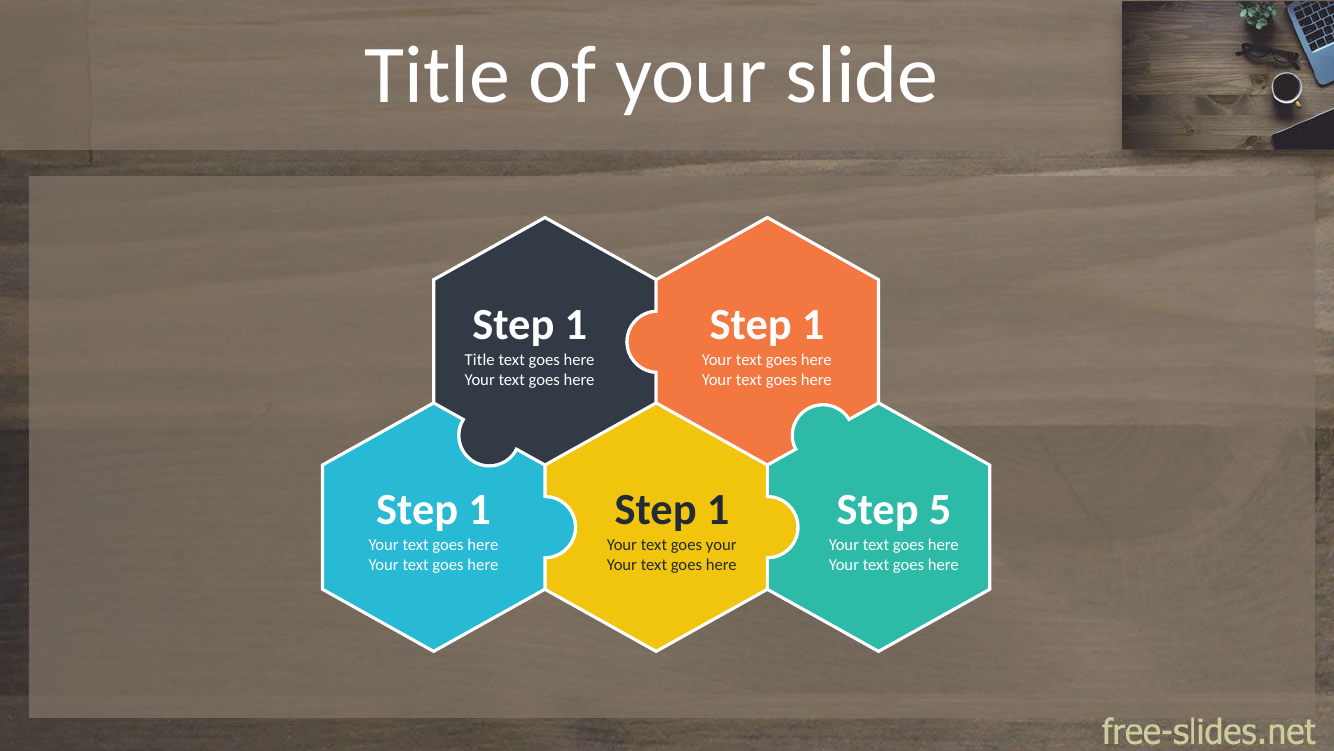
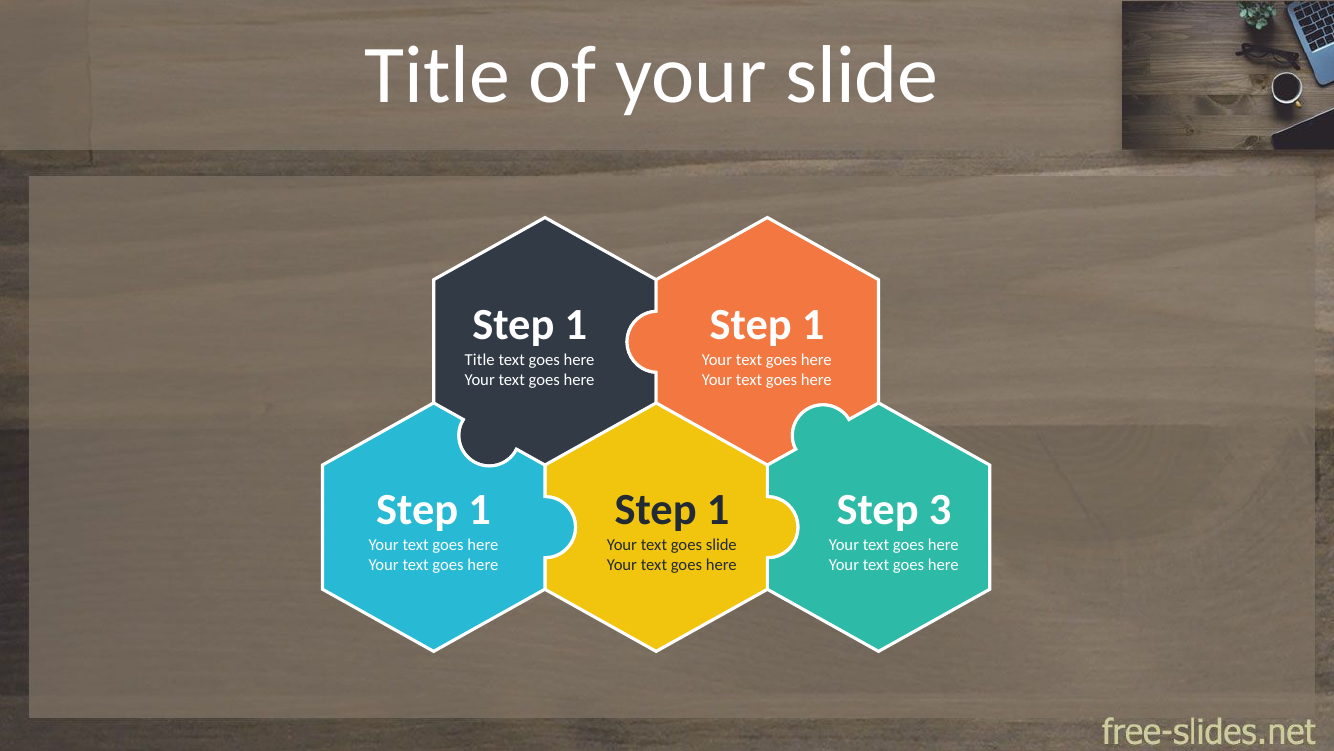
5: 5 -> 3
goes your: your -> slide
